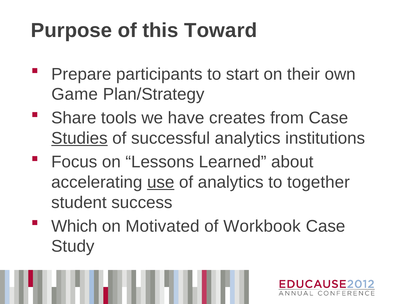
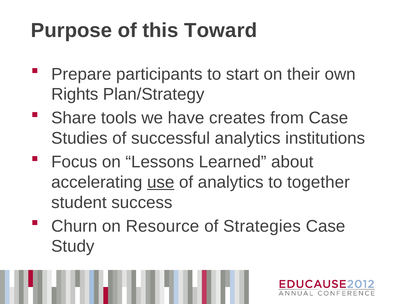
Game: Game -> Rights
Studies underline: present -> none
Which: Which -> Churn
Motivated: Motivated -> Resource
Workbook: Workbook -> Strategies
